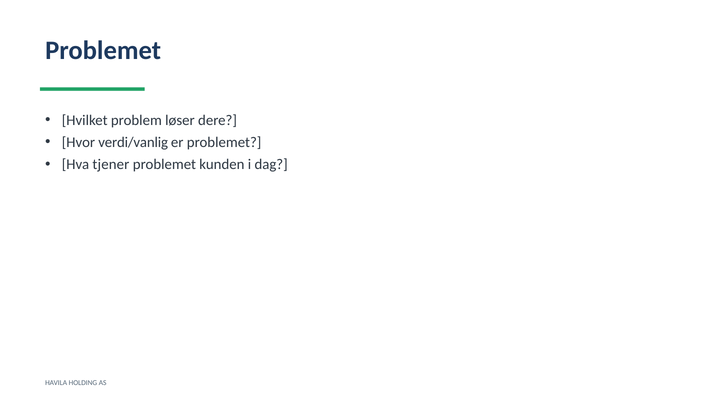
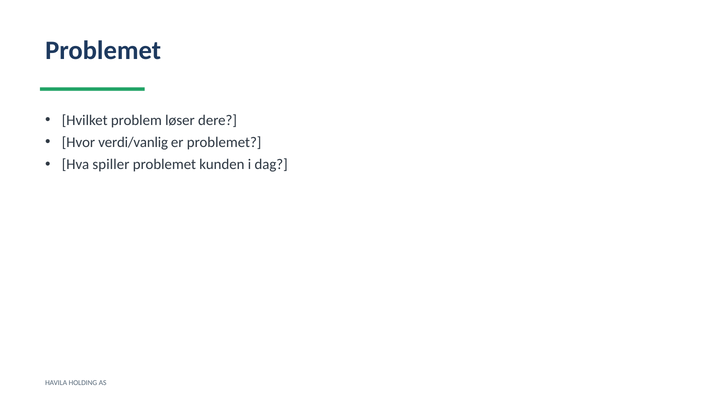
tjener: tjener -> spiller
